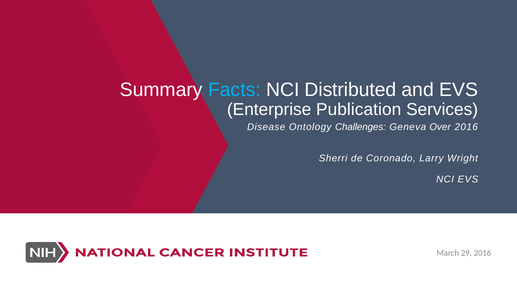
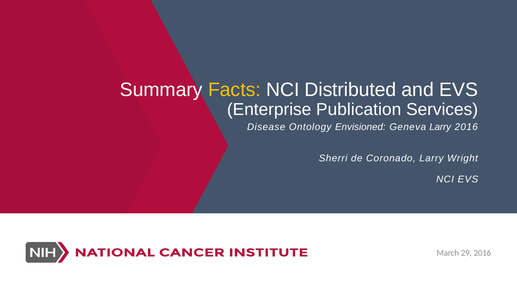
Facts colour: light blue -> yellow
Challenges: Challenges -> Envisioned
Geneva Over: Over -> Larry
